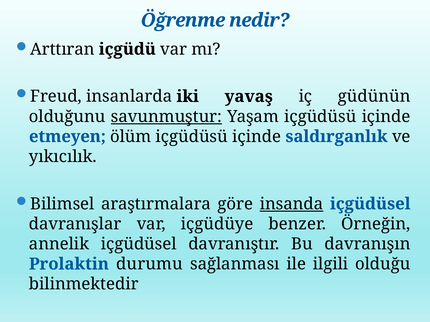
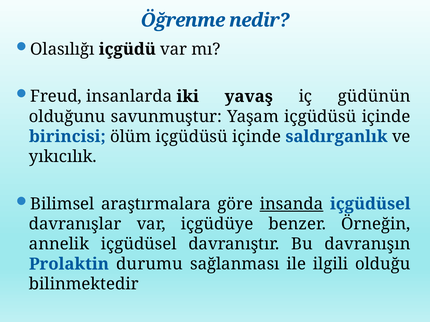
Arttıran: Arttıran -> Olasılığı
savunmuştur underline: present -> none
etmeyen: etmeyen -> birincisi
